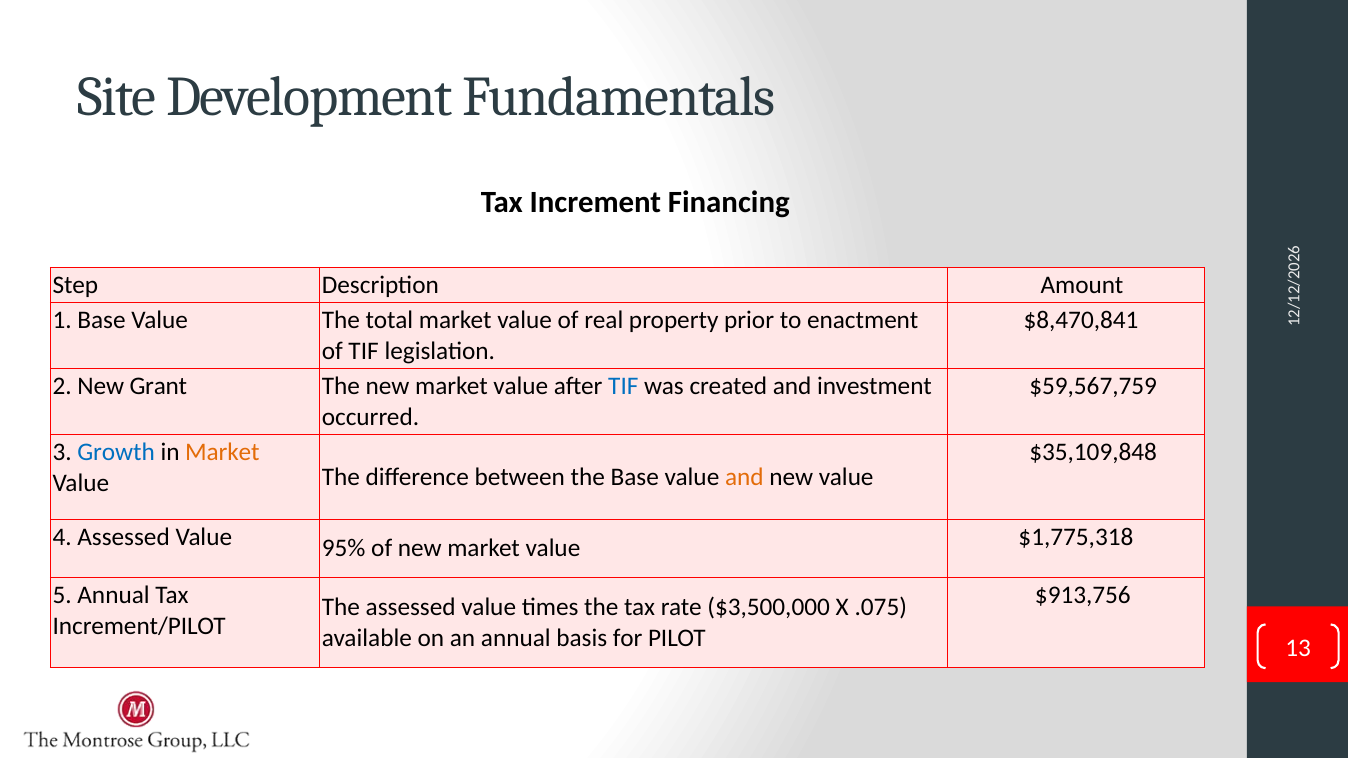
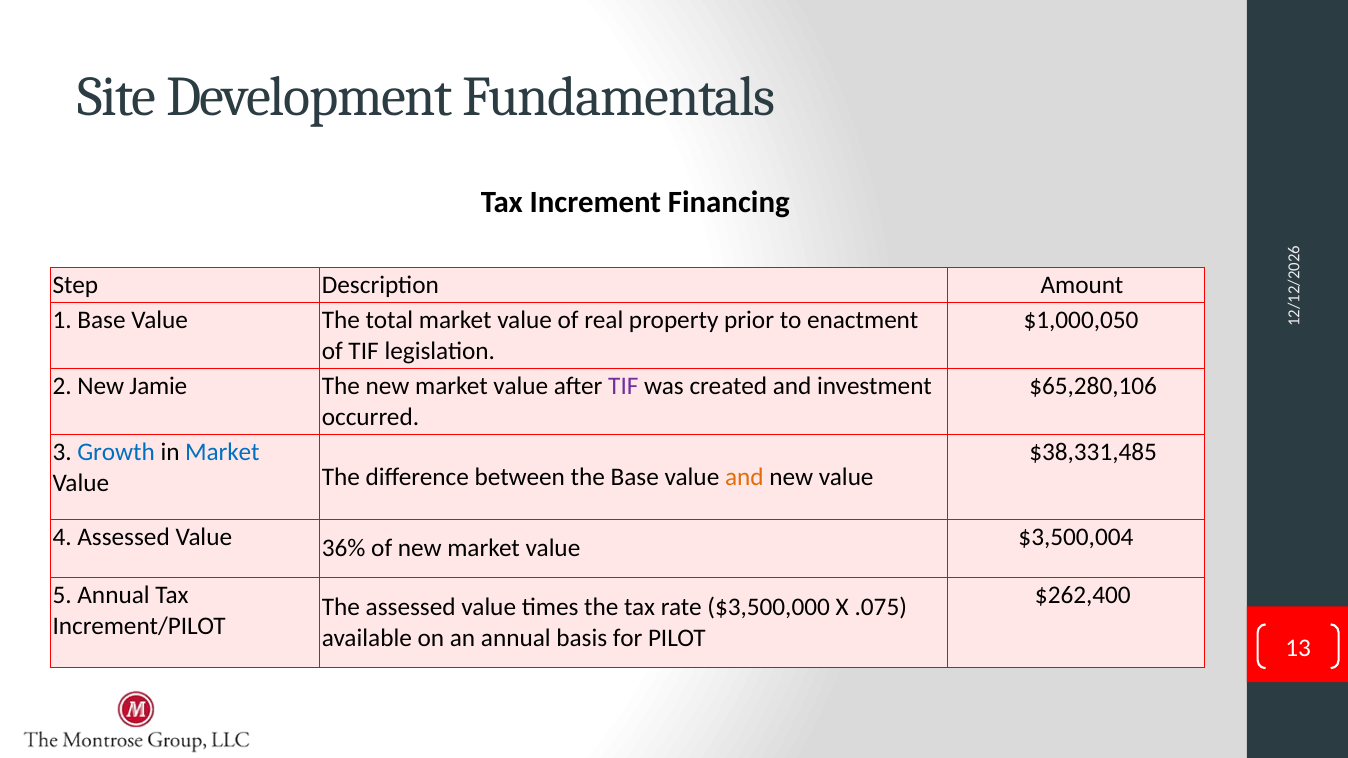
$8,470,841: $8,470,841 -> $1,000,050
Grant: Grant -> Jamie
TIF at (623, 386) colour: blue -> purple
$59,567,759: $59,567,759 -> $65,280,106
Market at (222, 452) colour: orange -> blue
$35,109,848: $35,109,848 -> $38,331,485
95%: 95% -> 36%
$1,775,318: $1,775,318 -> $3,500,004
$913,756: $913,756 -> $262,400
